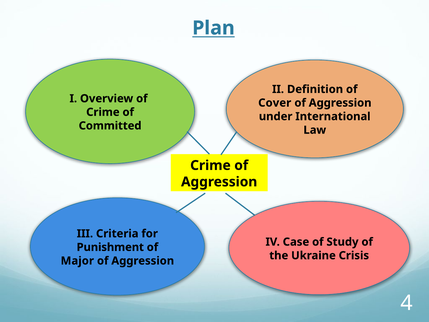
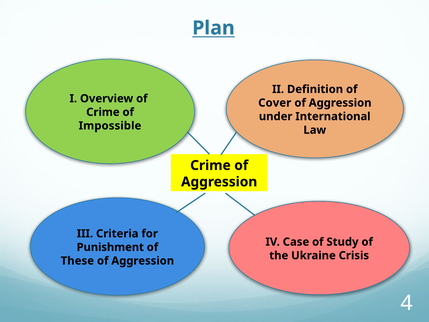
Committed: Committed -> Impossible
Major: Major -> These
